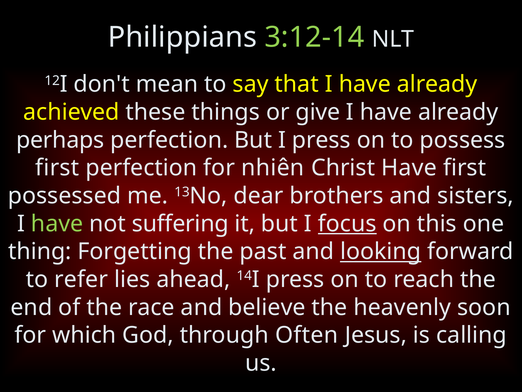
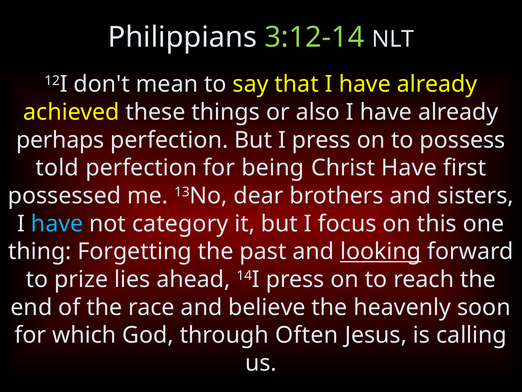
give: give -> also
first at (57, 168): first -> told
nhiên: nhiên -> being
have at (57, 223) colour: light green -> light blue
suffering: suffering -> category
focus underline: present -> none
refer: refer -> prize
